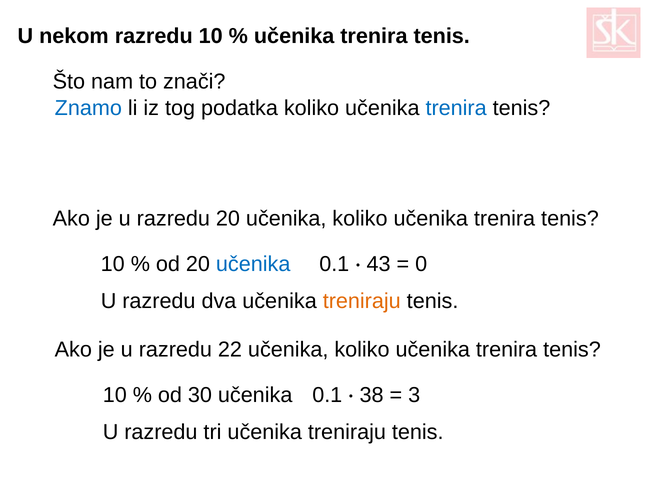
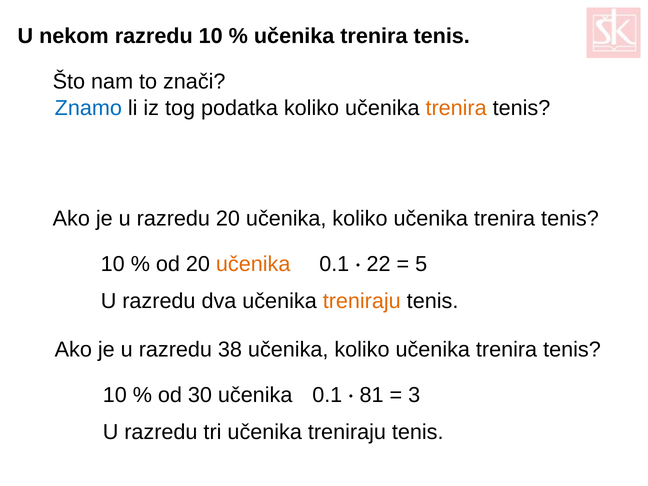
trenira at (456, 108) colour: blue -> orange
učenika at (253, 264) colour: blue -> orange
43: 43 -> 22
0: 0 -> 5
22: 22 -> 38
38: 38 -> 81
